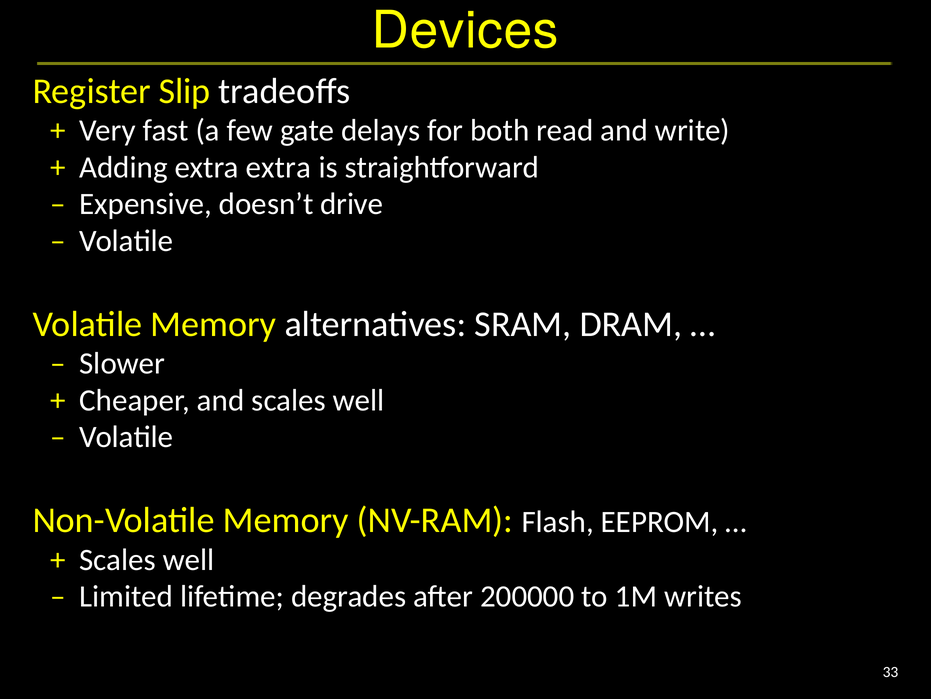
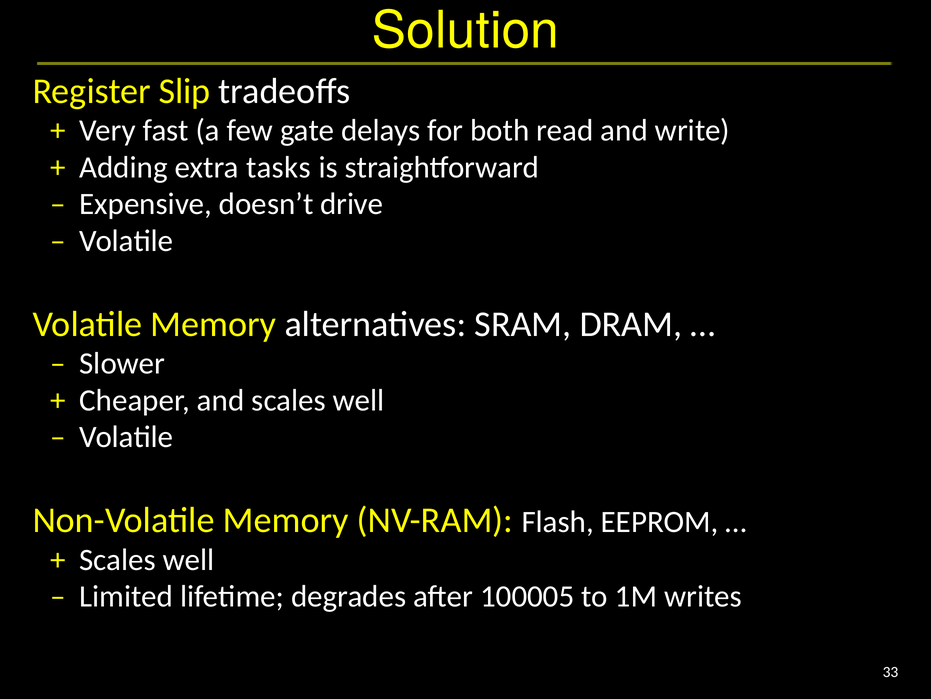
Devices: Devices -> Solution
extra extra: extra -> tasks
200000: 200000 -> 100005
